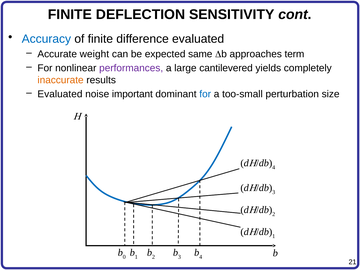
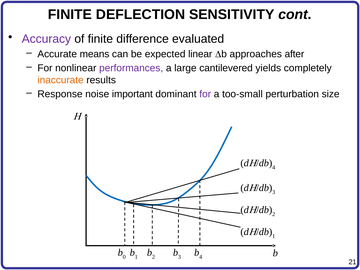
Accuracy colour: blue -> purple
weight: weight -> means
same: same -> linear
term: term -> after
Evaluated at (60, 94): Evaluated -> Response
for at (205, 94) colour: blue -> purple
